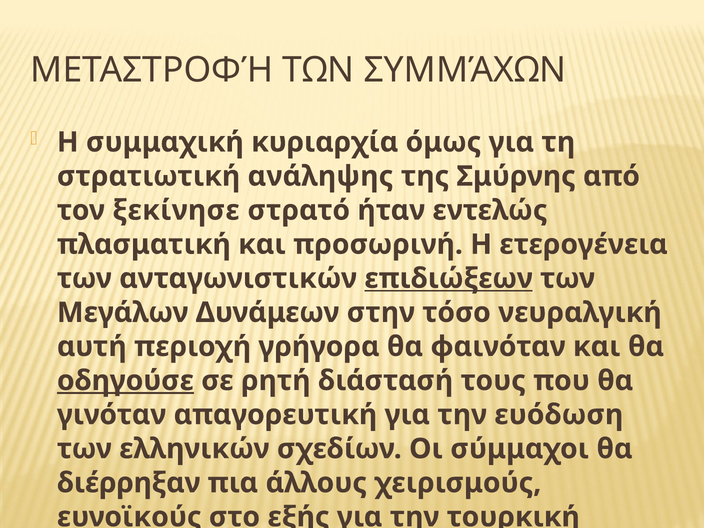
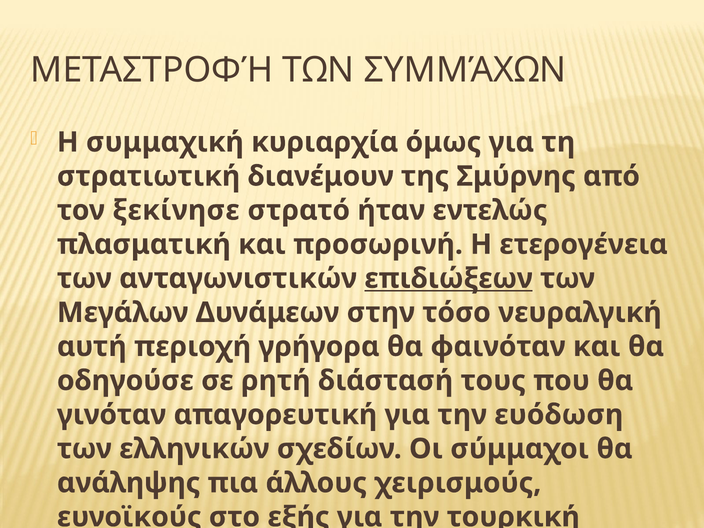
ανάληψης: ανάληψης -> διανέμουν
οδηγούσε underline: present -> none
διέρρηξαν: διέρρηξαν -> ανάληψης
